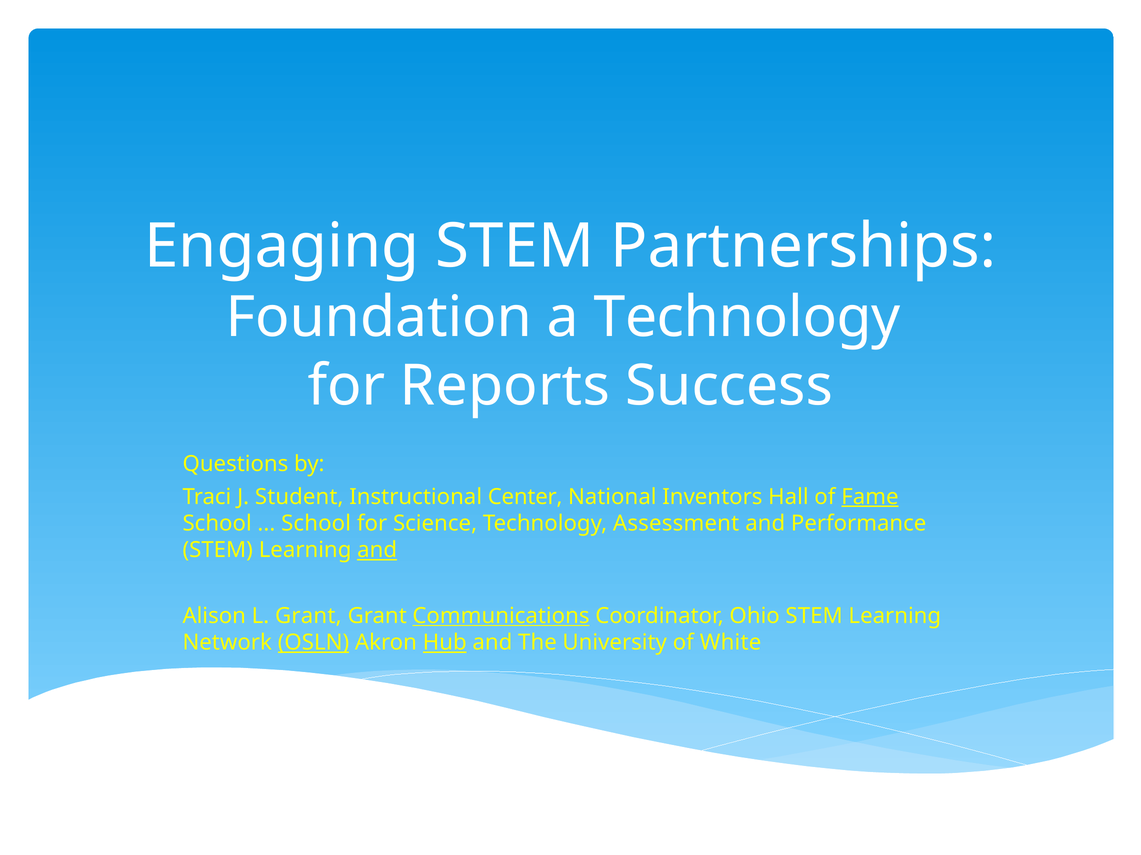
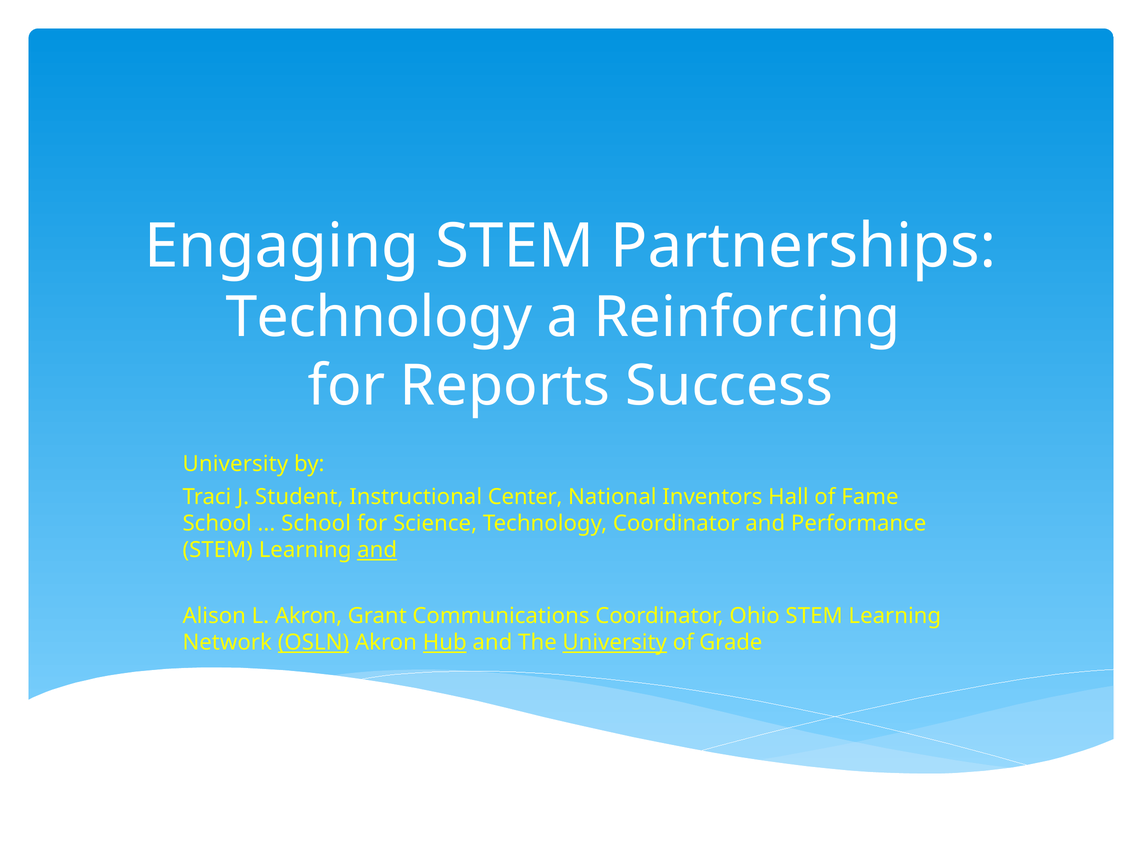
Foundation at (379, 318): Foundation -> Technology
a Technology: Technology -> Reinforcing
Questions at (235, 464): Questions -> University
Fame underline: present -> none
Technology Assessment: Assessment -> Coordinator
L Grant: Grant -> Akron
Communications underline: present -> none
University at (615, 643) underline: none -> present
White: White -> Grade
